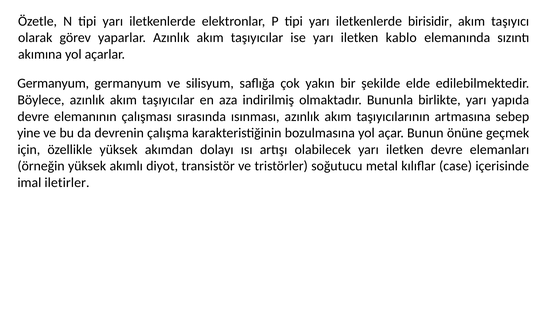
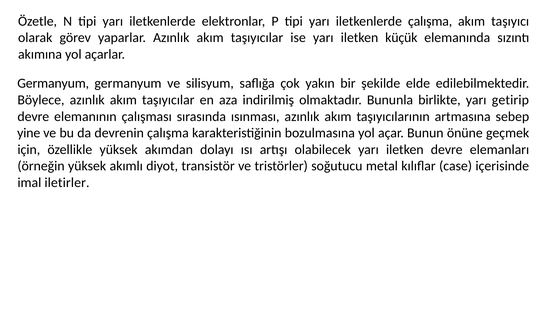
iletkenlerde birisidir: birisidir -> çalışma
kablo: kablo -> küçük
yapıda: yapıda -> getirip
